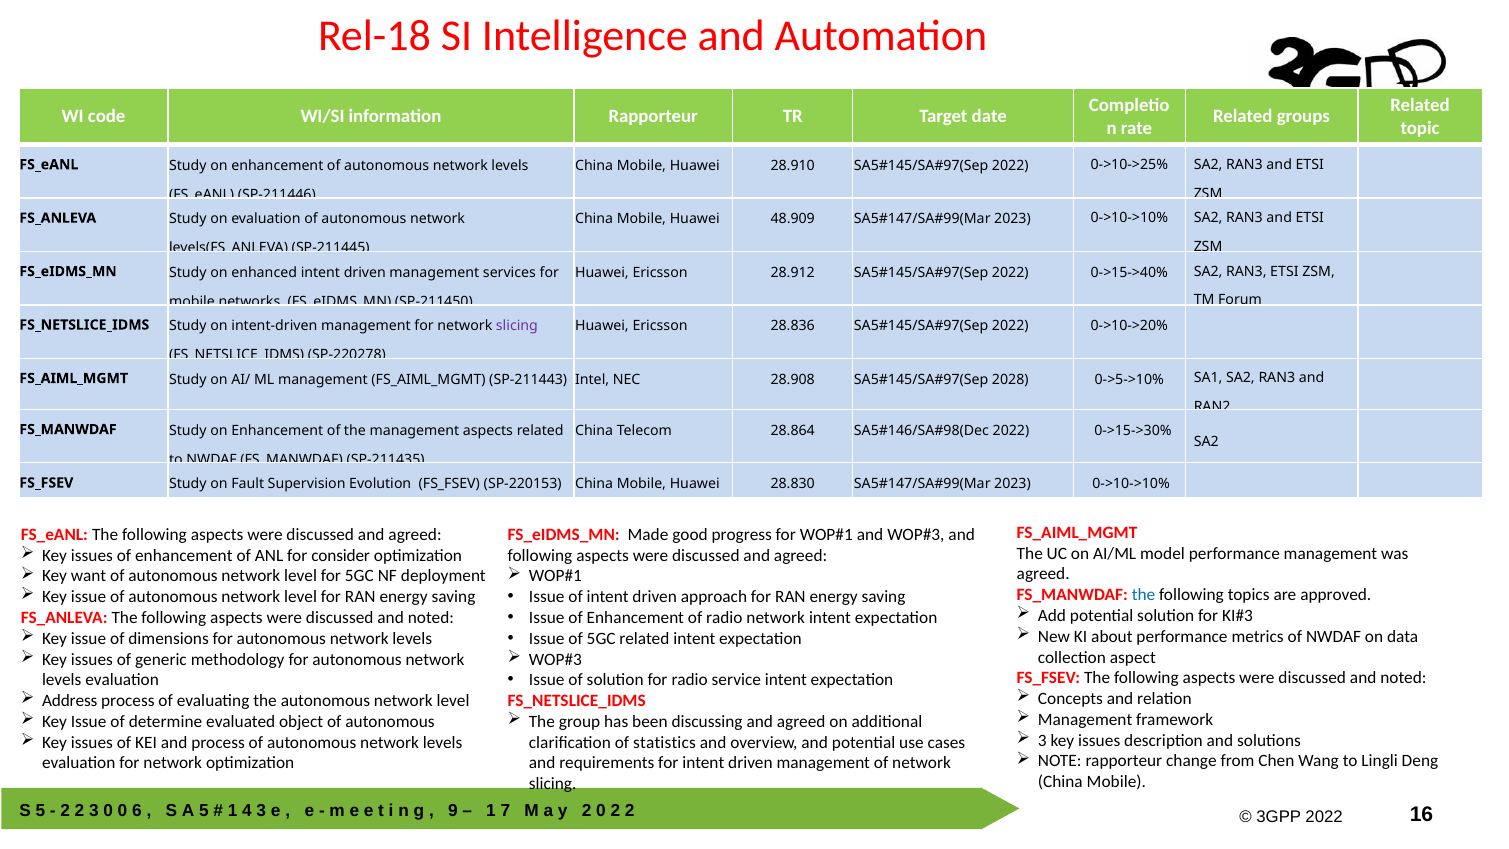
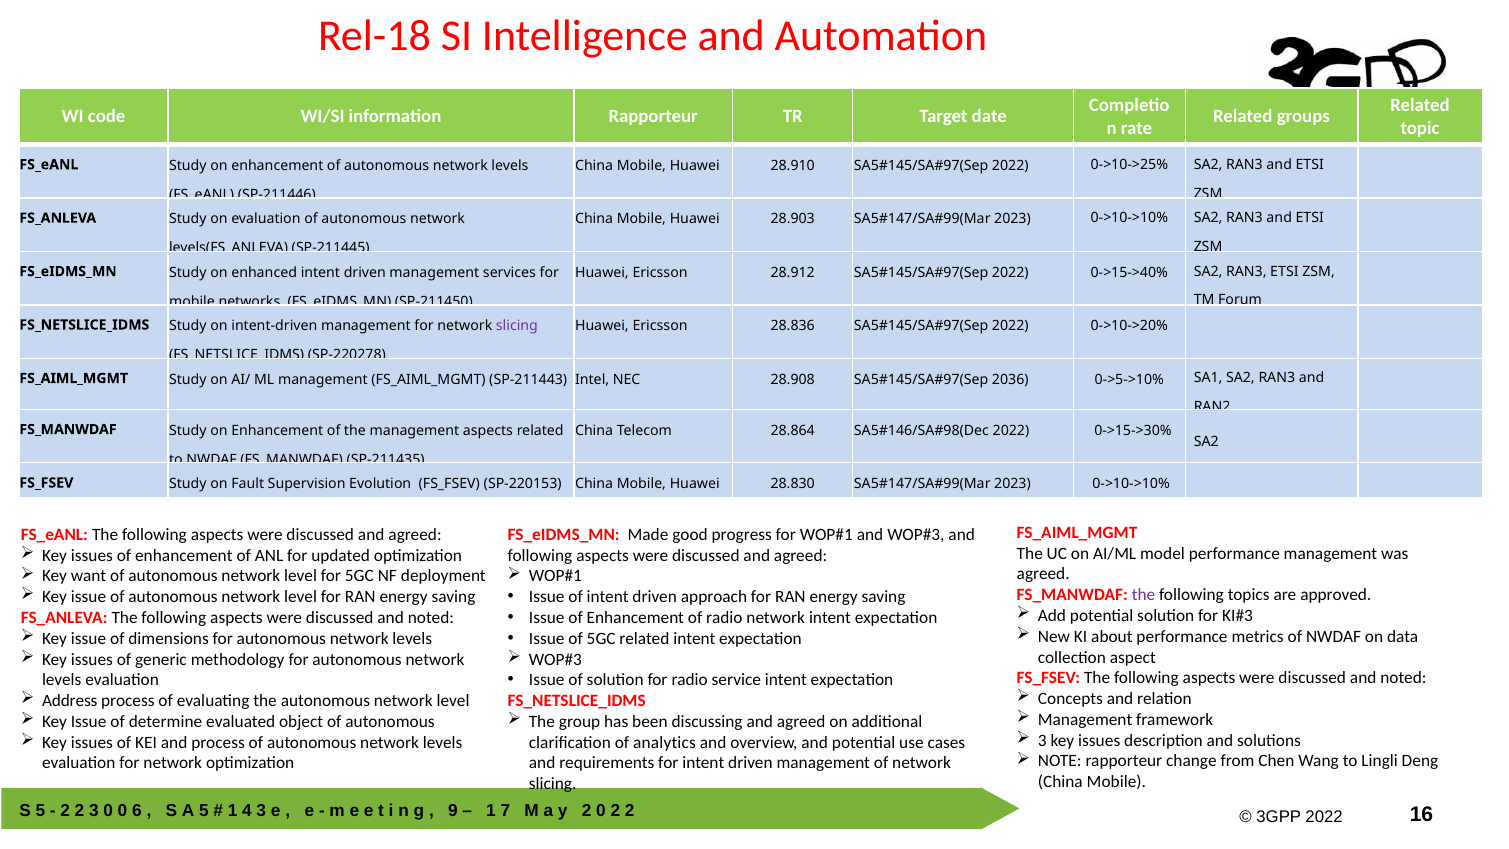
48.909: 48.909 -> 28.903
2028: 2028 -> 2036
consider: consider -> updated
the at (1144, 595) colour: blue -> purple
statistics: statistics -> analytics
